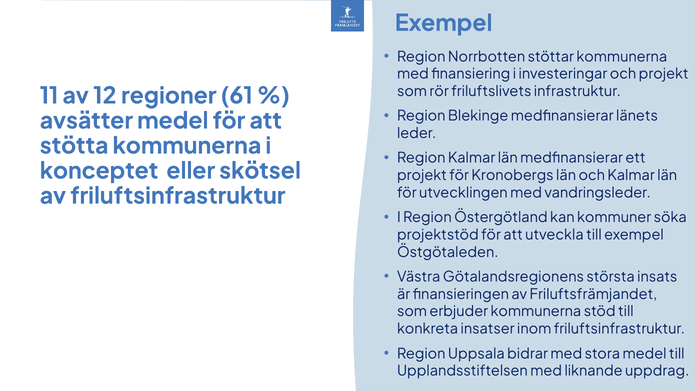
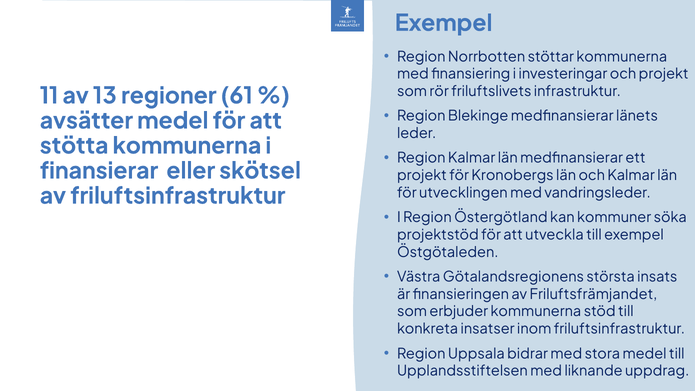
12: 12 -> 13
konceptet: konceptet -> finansierar
